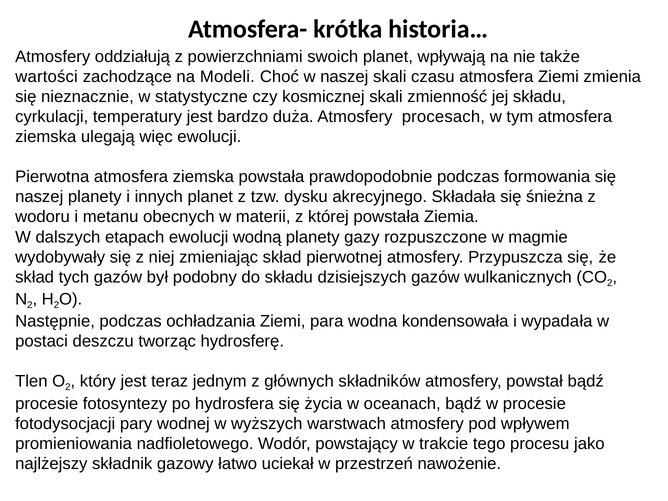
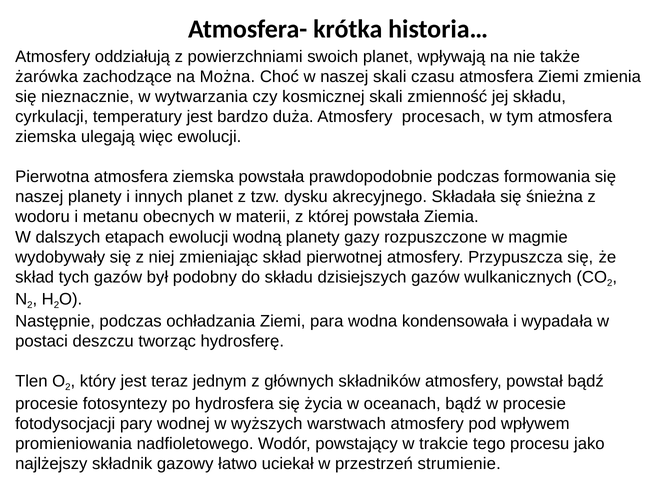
wartości: wartości -> żarówka
Modeli: Modeli -> Można
statystyczne: statystyczne -> wytwarzania
nawożenie: nawożenie -> strumienie
